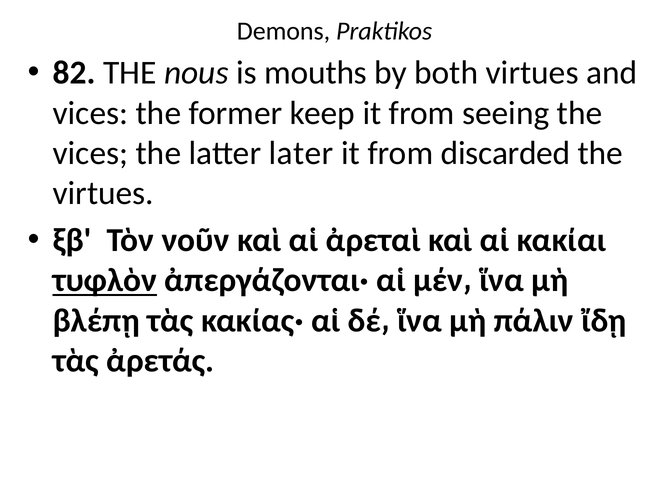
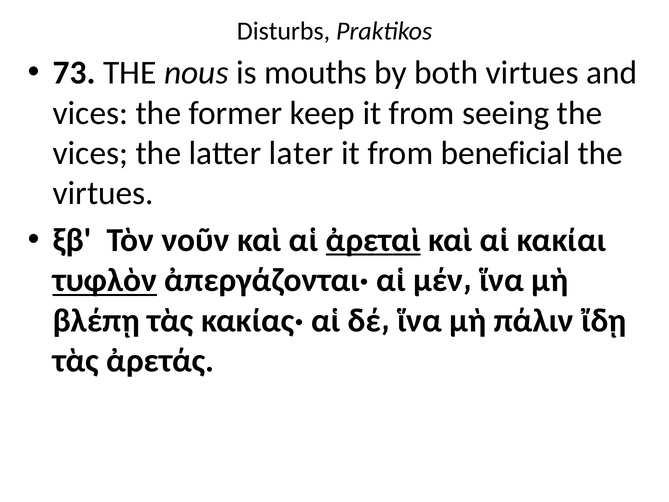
Demons: Demons -> Disturbs
82: 82 -> 73
discarded: discarded -> beneficial
ἀρεταὶ underline: none -> present
